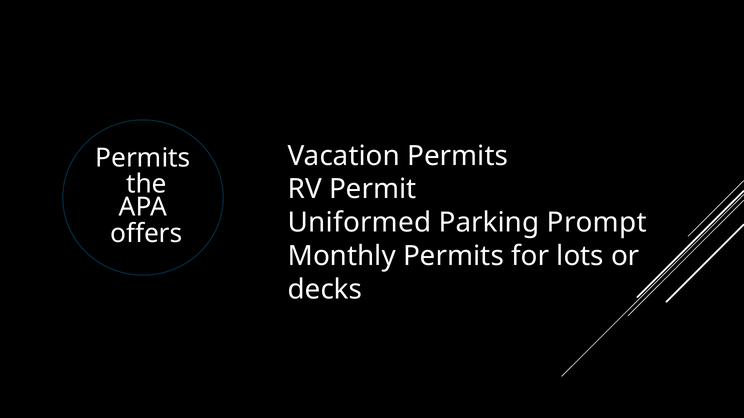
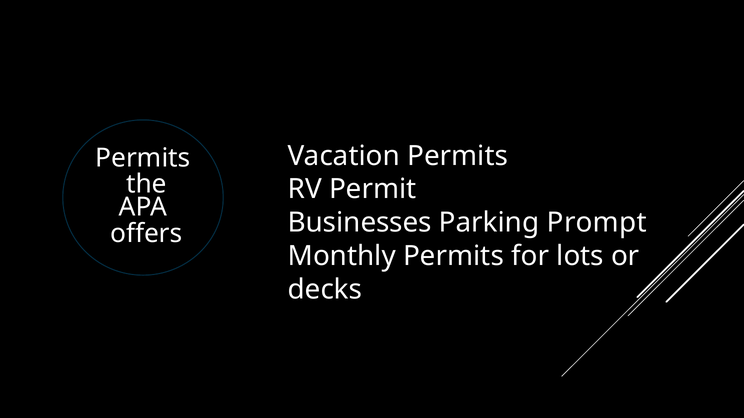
Uniformed: Uniformed -> Businesses
